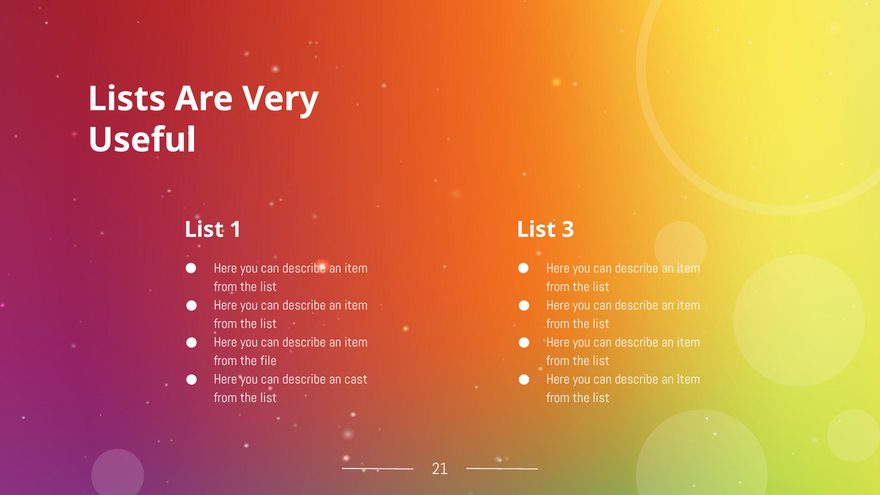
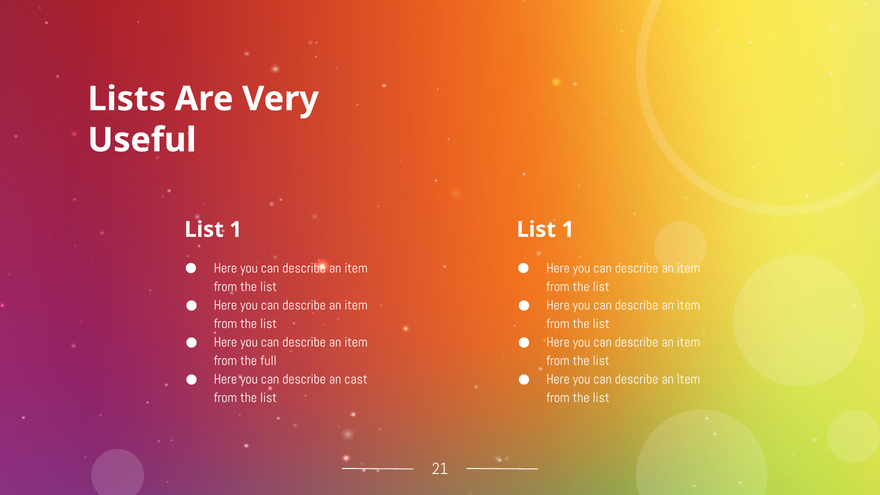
1 List 3: 3 -> 1
file: file -> full
